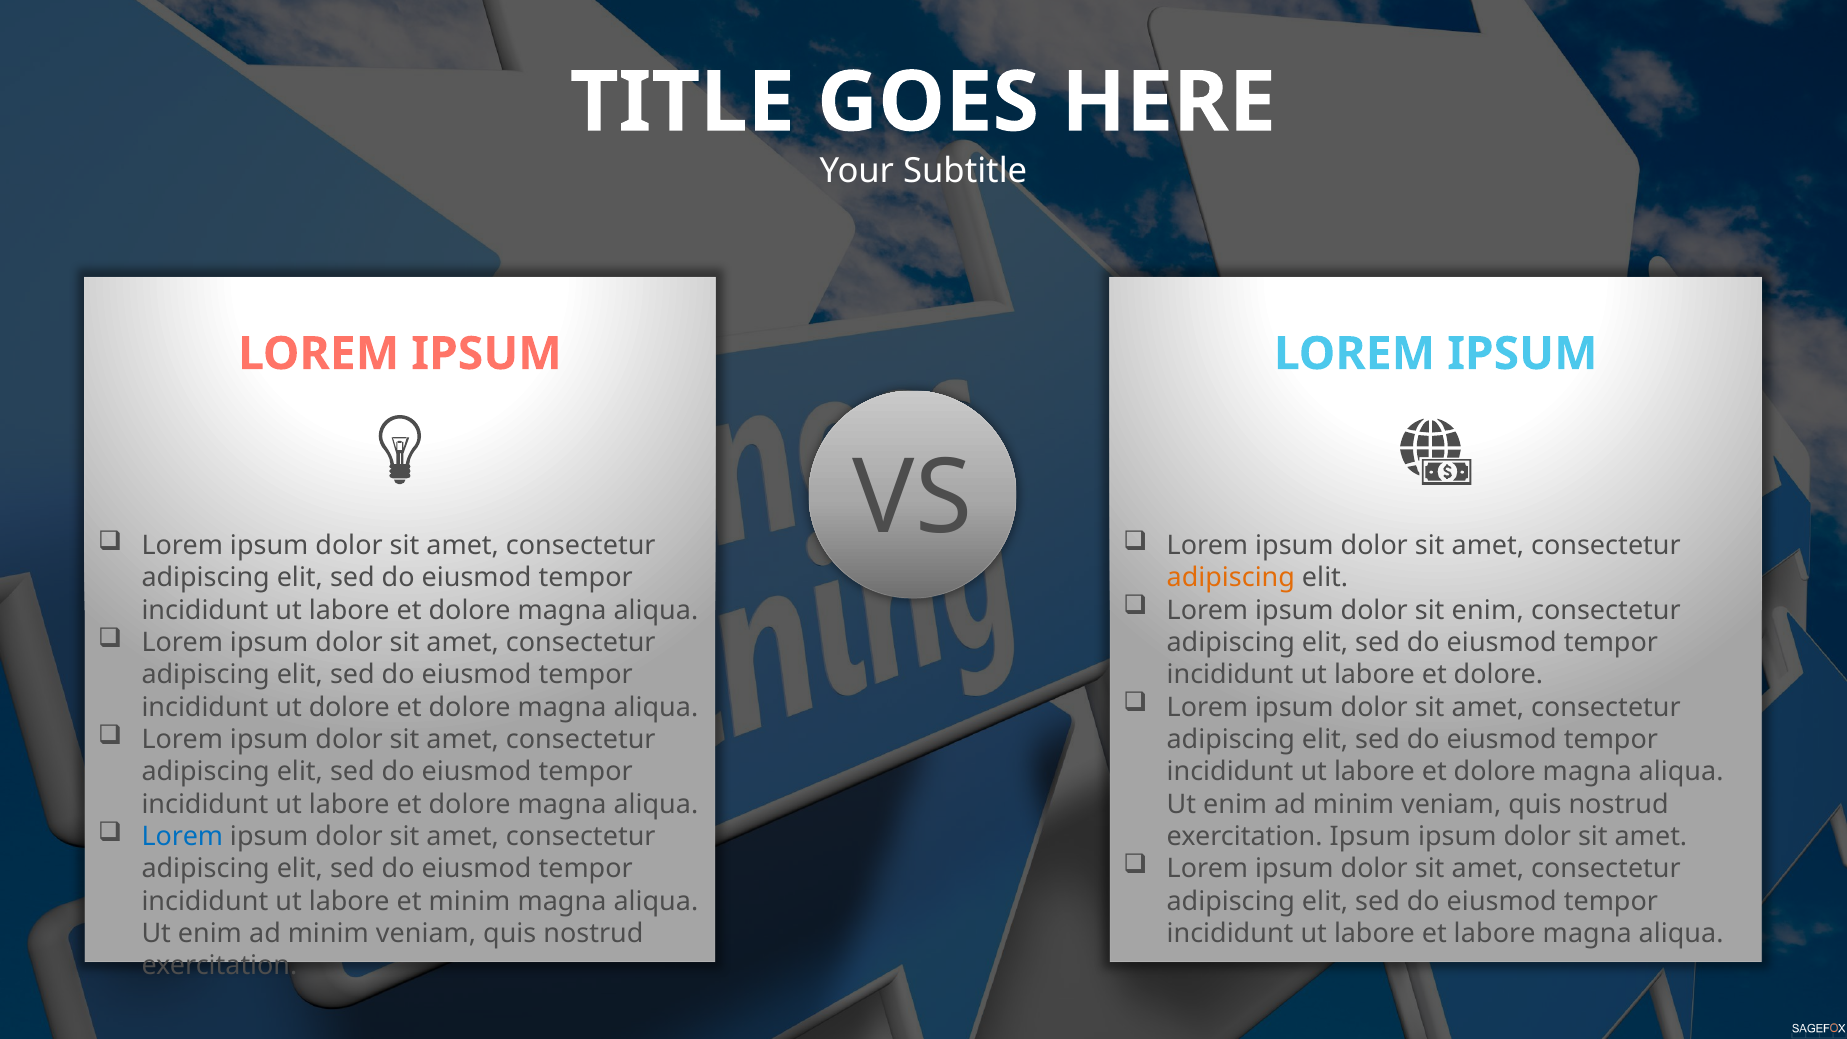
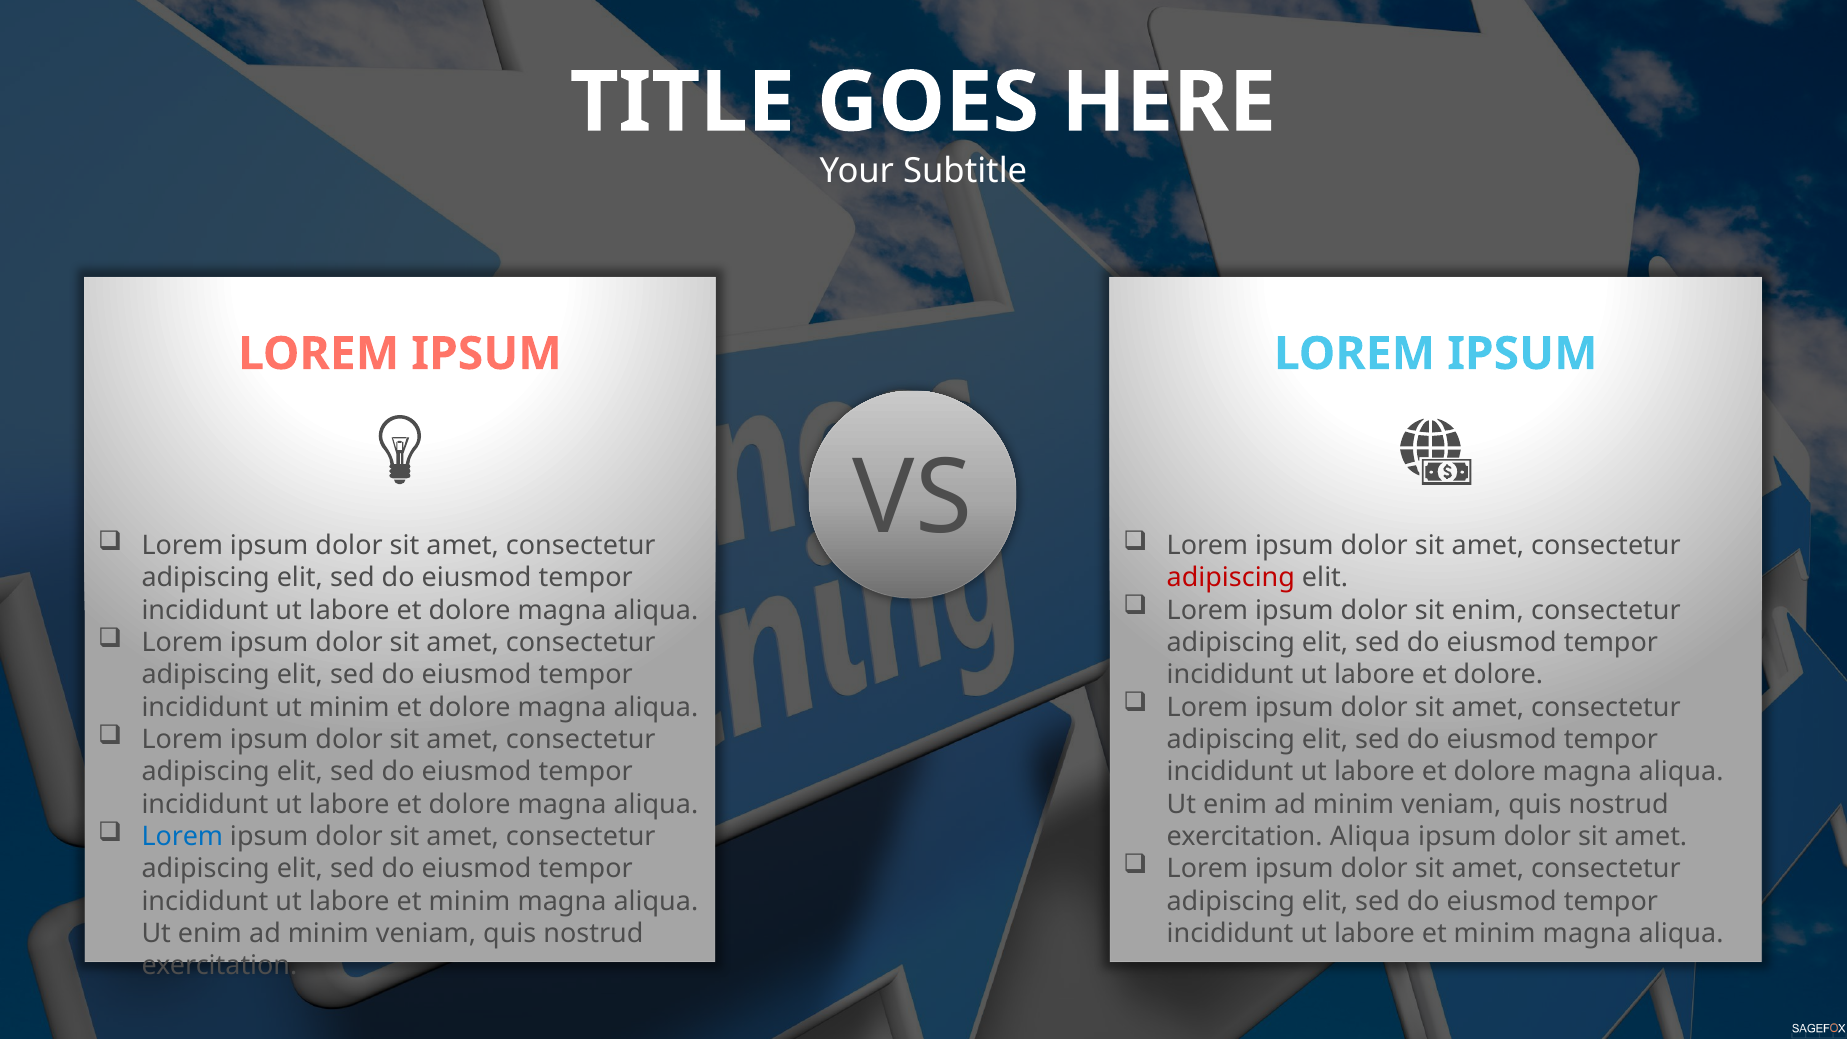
adipiscing at (1231, 578) colour: orange -> red
ut dolore: dolore -> minim
exercitation Ipsum: Ipsum -> Aliqua
labore at (1495, 934): labore -> minim
